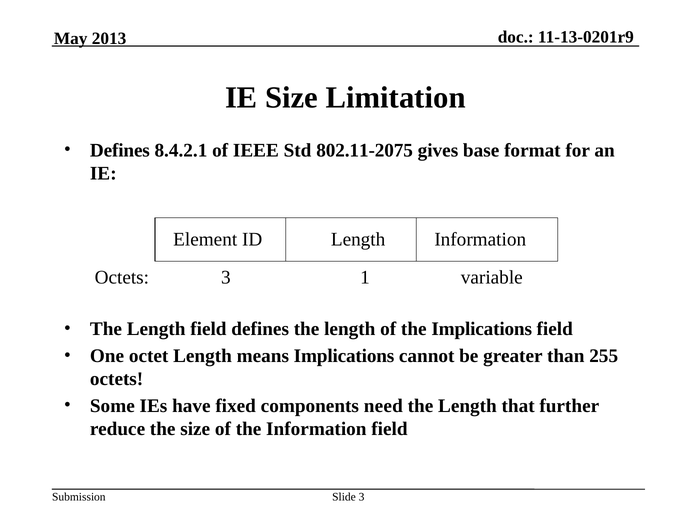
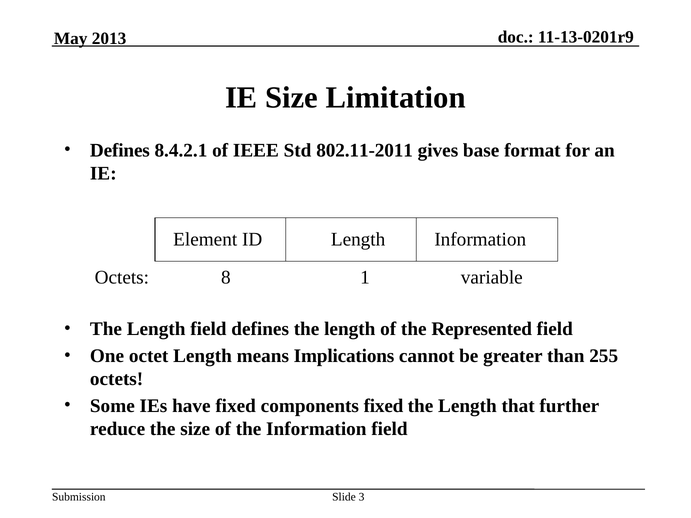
802.11-2075: 802.11-2075 -> 802.11-2011
Octets 3: 3 -> 8
the Implications: Implications -> Represented
components need: need -> fixed
